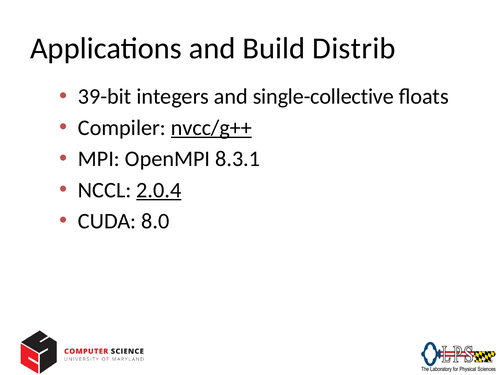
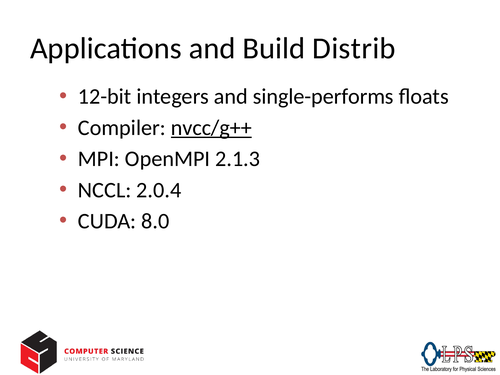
39-bit: 39-bit -> 12-bit
single-collective: single-collective -> single-performs
8.3.1: 8.3.1 -> 2.1.3
2.0.4 underline: present -> none
